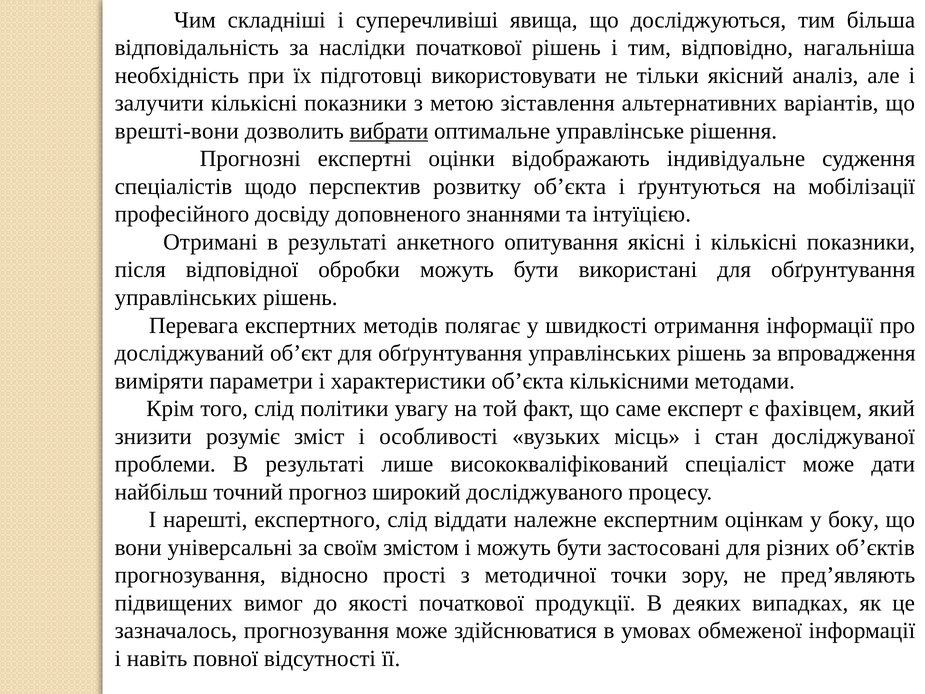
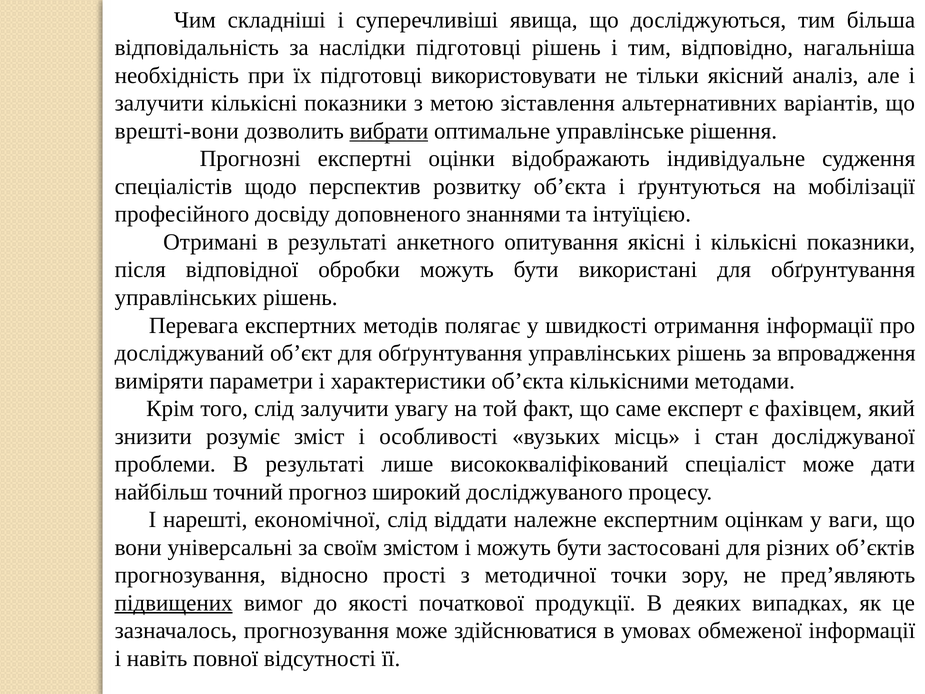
наслідки початкової: початкової -> підготовці
слід політики: політики -> залучити
експертного: експертного -> економічної
боку: боку -> ваги
підвищених underline: none -> present
